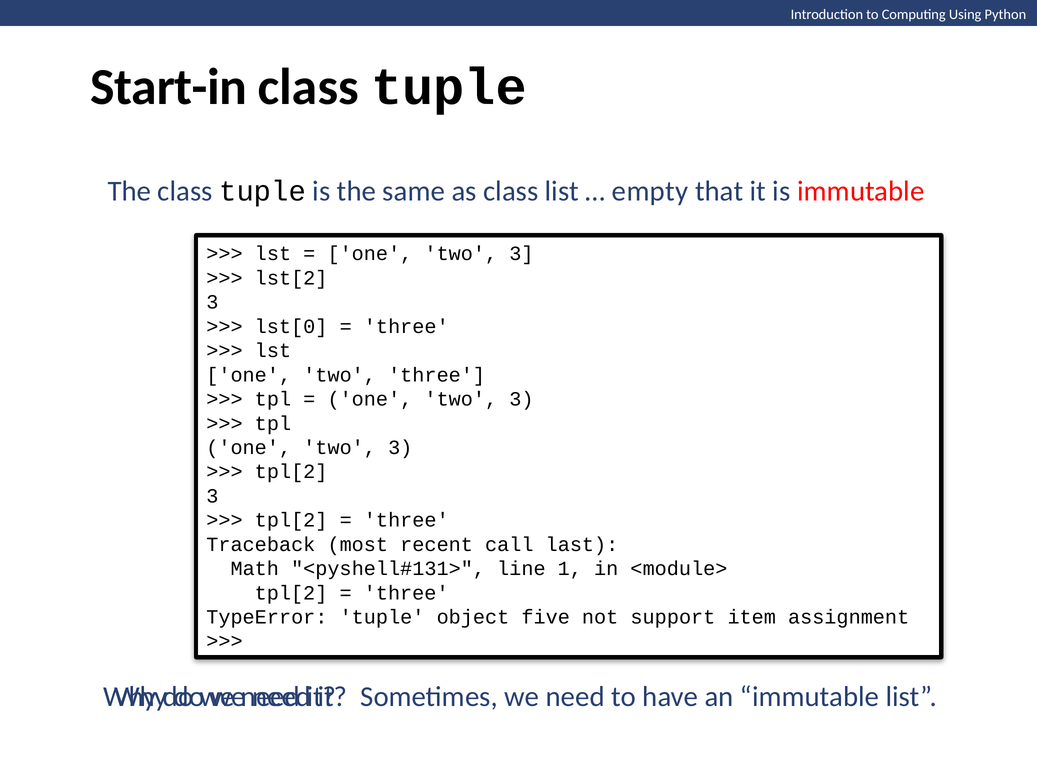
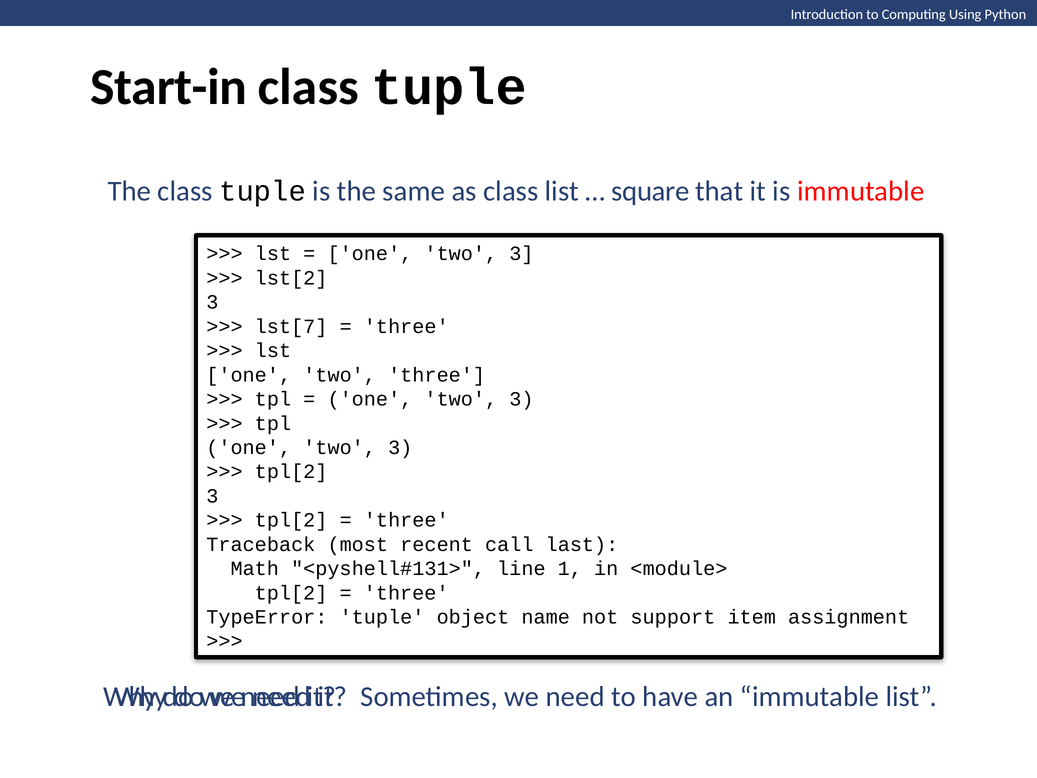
empty: empty -> square
lst[0: lst[0 -> lst[7
five: five -> name
